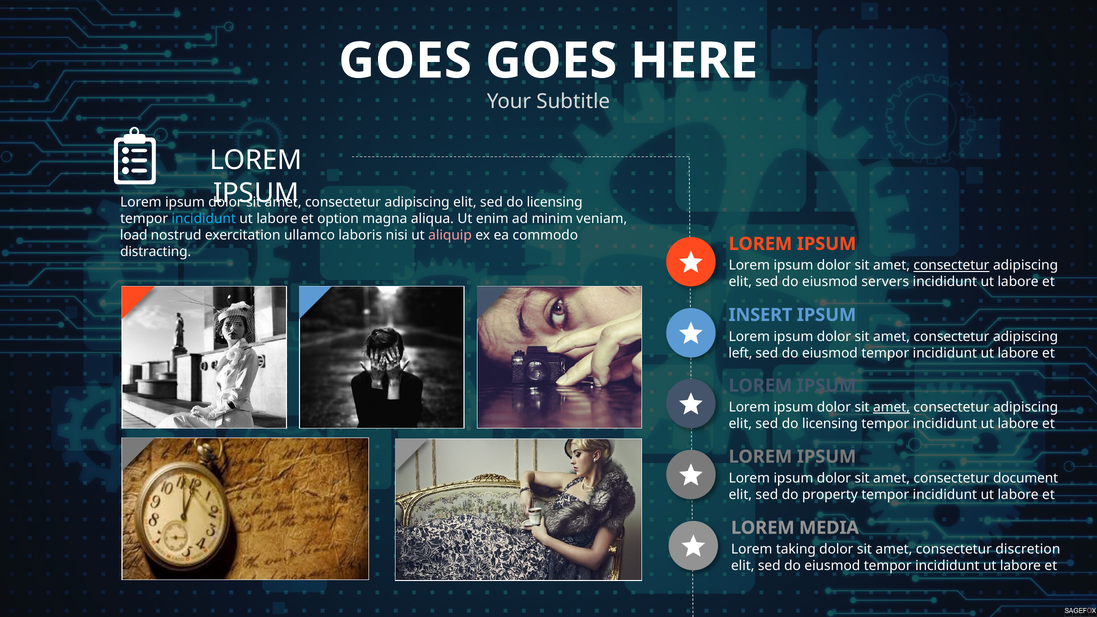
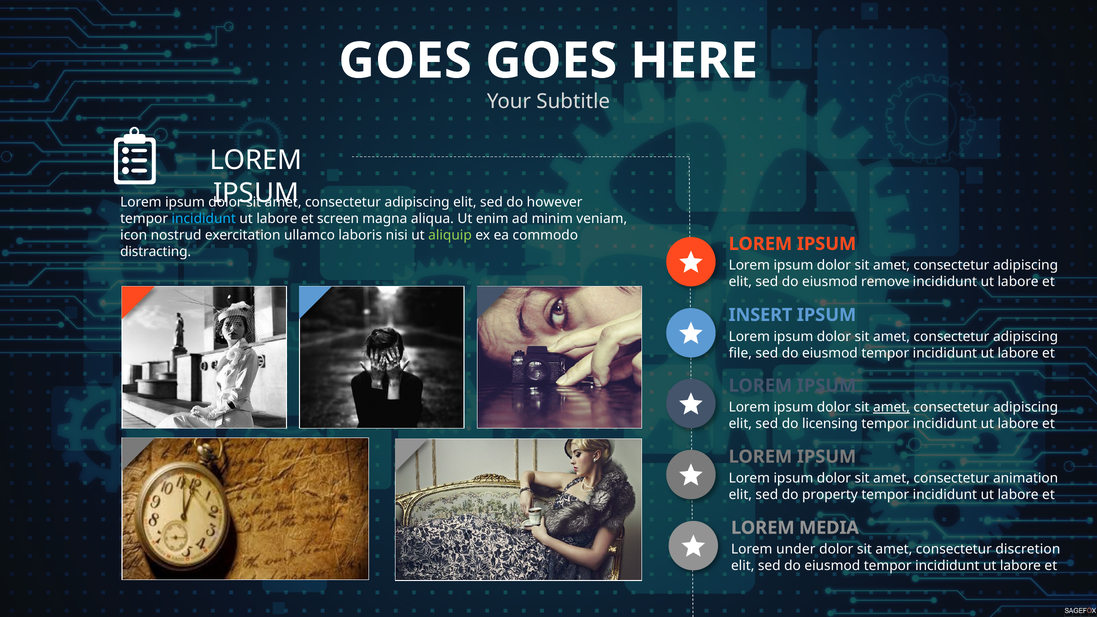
licensing at (555, 202): licensing -> however
option: option -> screen
load: load -> icon
aliquip colour: pink -> light green
consectetur at (951, 265) underline: present -> none
servers: servers -> remove
left: left -> file
document: document -> animation
taking: taking -> under
